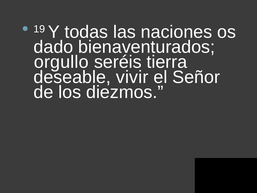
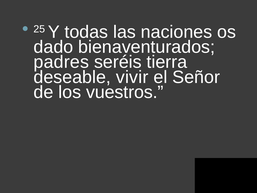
19: 19 -> 25
orgullo: orgullo -> padres
diezmos: diezmos -> vuestros
